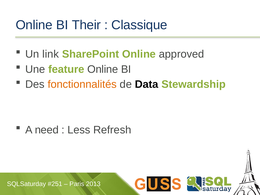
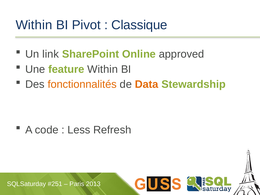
Online at (34, 25): Online -> Within
Their: Their -> Pivot
feature Online: Online -> Within
Data colour: black -> orange
need: need -> code
